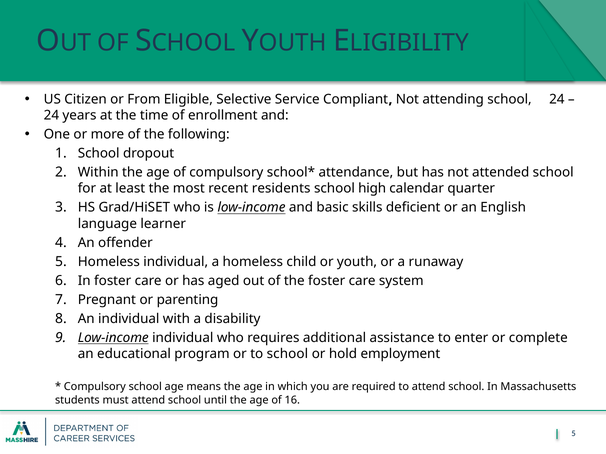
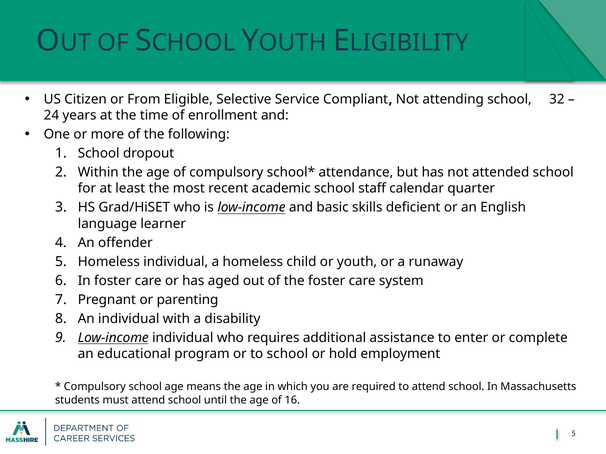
school 24: 24 -> 32
residents: residents -> academic
high: high -> staff
